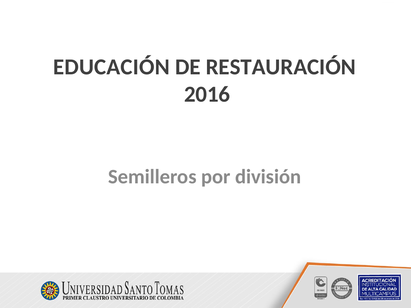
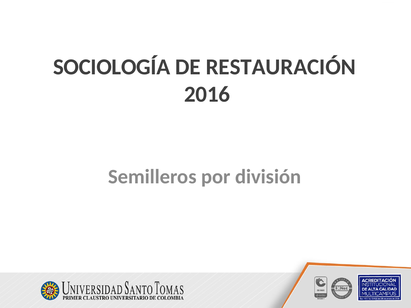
EDUCACIÓN: EDUCACIÓN -> SOCIOLOGÍA
